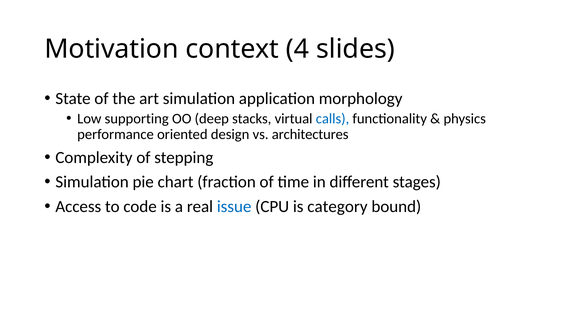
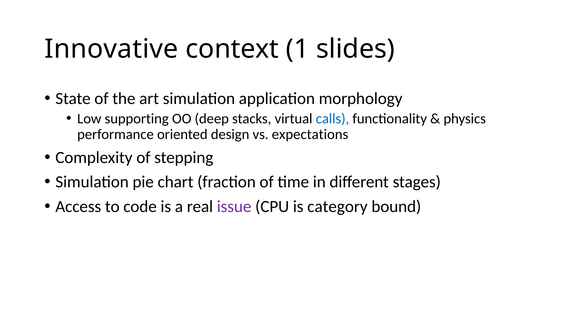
Motivation: Motivation -> Innovative
4: 4 -> 1
architectures: architectures -> expectations
issue colour: blue -> purple
